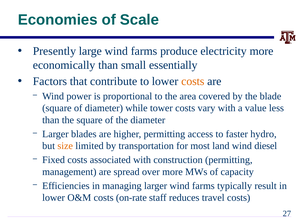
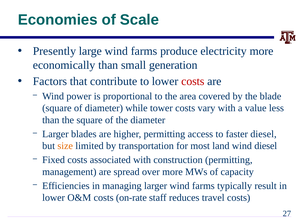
essentially: essentially -> generation
costs at (193, 81) colour: orange -> red
faster hydro: hydro -> diesel
